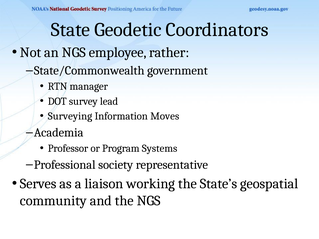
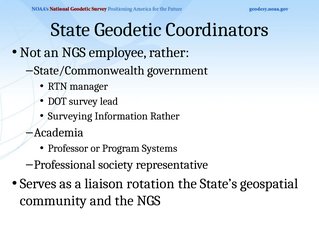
Information Moves: Moves -> Rather
working: working -> rotation
